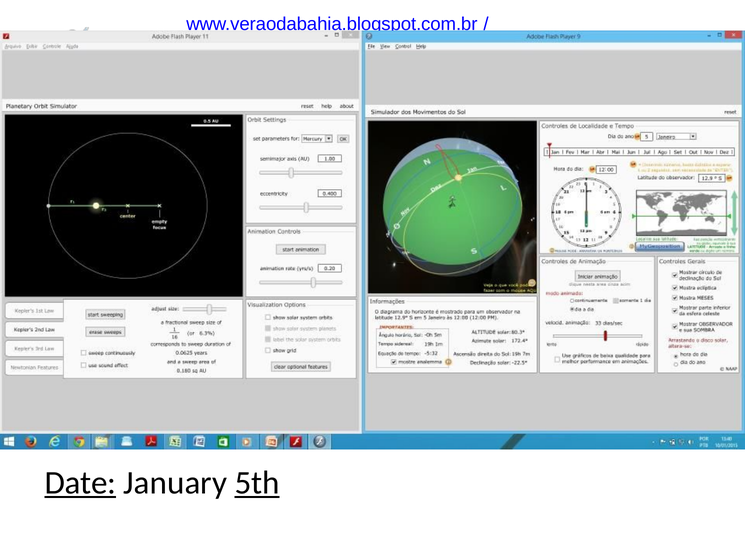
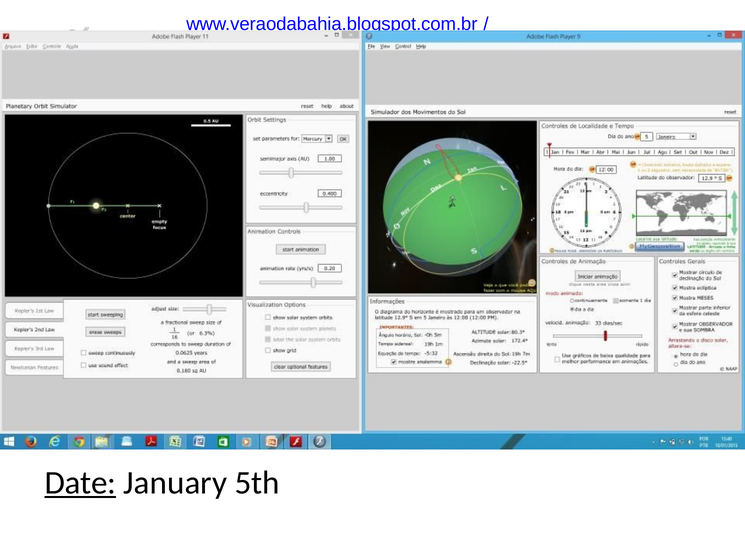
5th underline: present -> none
